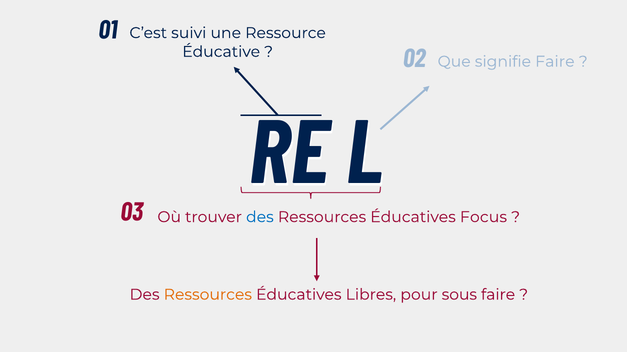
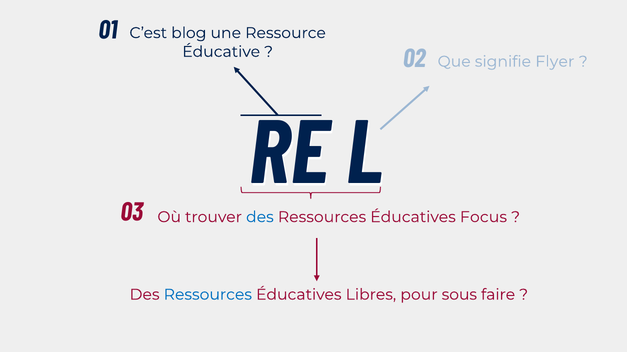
suivi: suivi -> blog
signifie Faire: Faire -> Flyer
Ressources at (208, 295) colour: orange -> blue
